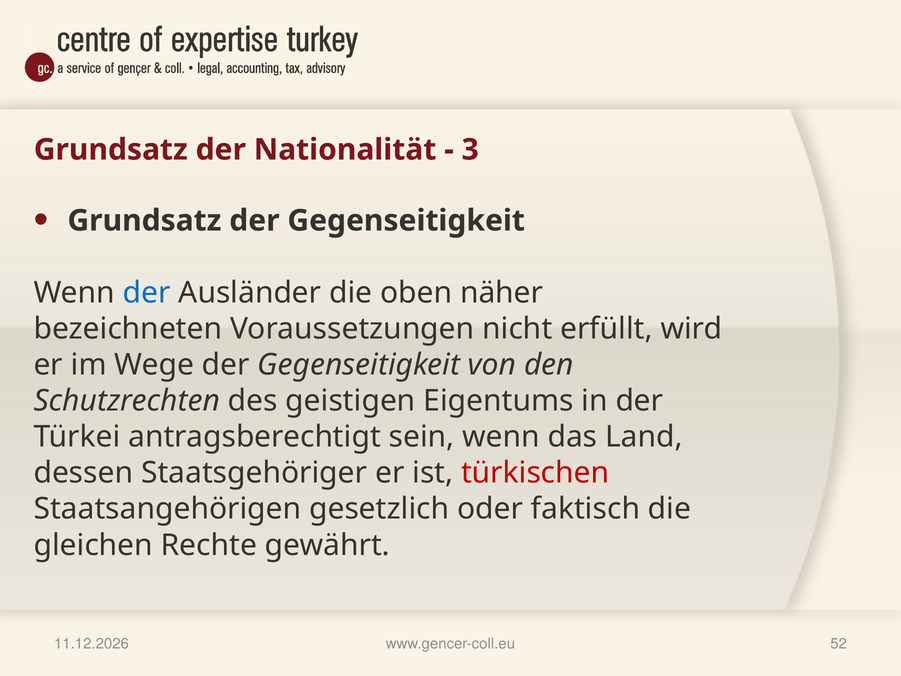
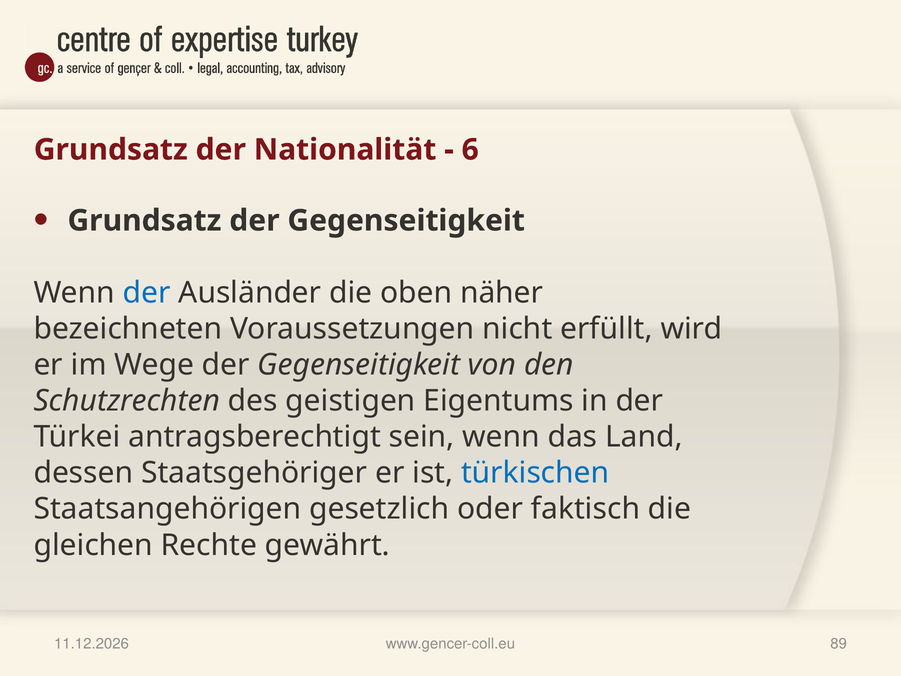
3: 3 -> 6
türkischen colour: red -> blue
52: 52 -> 89
